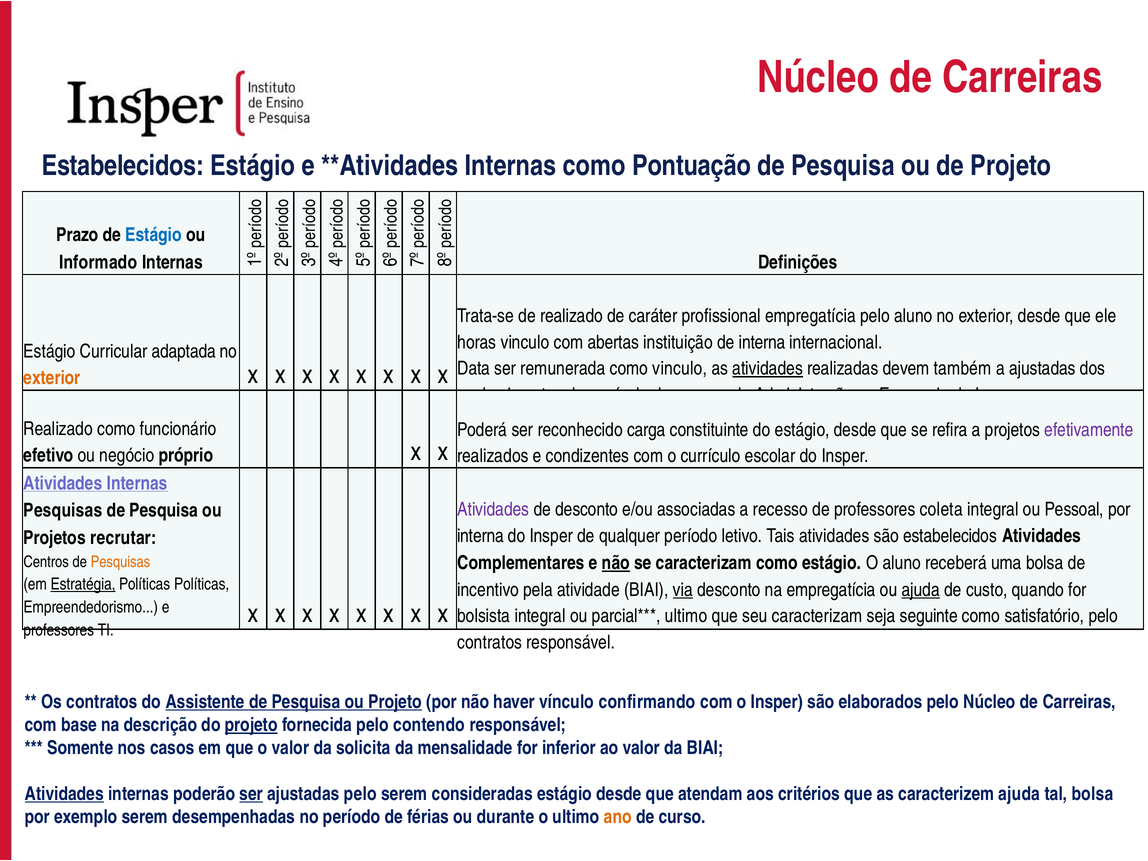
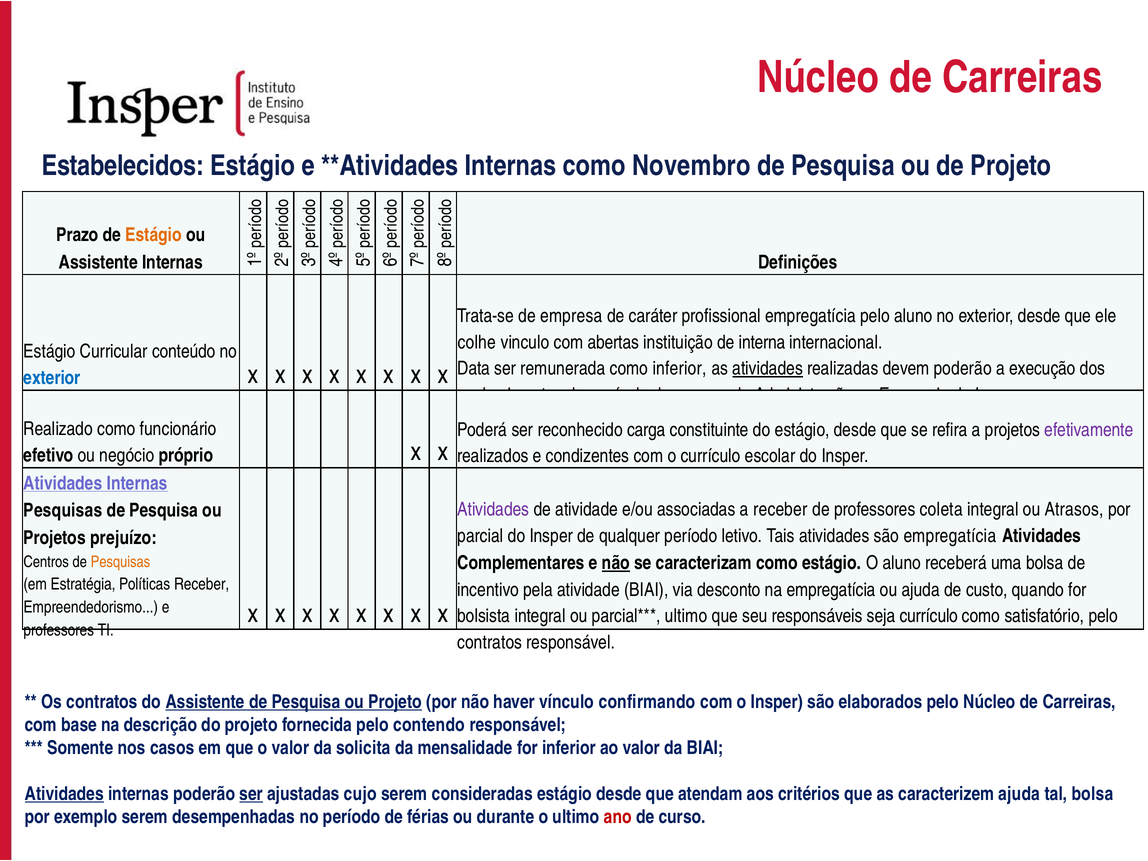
Pontuação: Pontuação -> Novembro
Estágio at (154, 235) colour: blue -> orange
Informado at (98, 262): Informado -> Assistente
de realizado: realizado -> empresa
horas: horas -> colhe
adaptada: adaptada -> conteúdo
como vinculo: vinculo -> inferior
devem também: também -> poderão
a ajustadas: ajustadas -> execução
exterior at (52, 378) colour: orange -> blue
de desconto: desconto -> atividade
a recesso: recesso -> receber
Pessoal: Pessoal -> Atrasos
interna at (480, 536): interna -> parcial
são estabelecidos: estabelecidos -> empregatícia
recrutar: recrutar -> prejuízo
Estratégia underline: present -> none
Políticas Políticas: Políticas -> Receber
via underline: present -> none
ajuda at (921, 590) underline: present -> none
seu caracterizam: caracterizam -> responsáveis
seja seguinte: seguinte -> currículo
projeto at (251, 725) underline: present -> none
ajustadas pelo: pelo -> cujo
ano colour: orange -> red
